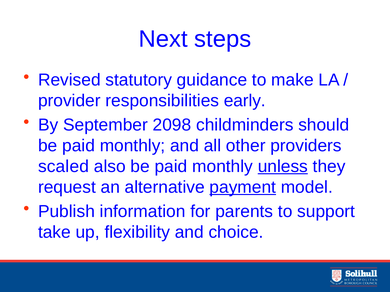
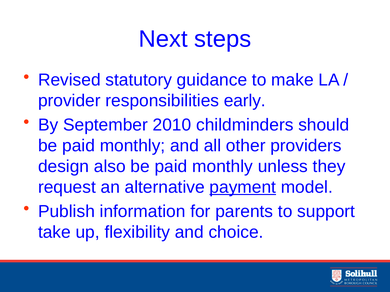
2098: 2098 -> 2010
scaled: scaled -> design
unless underline: present -> none
